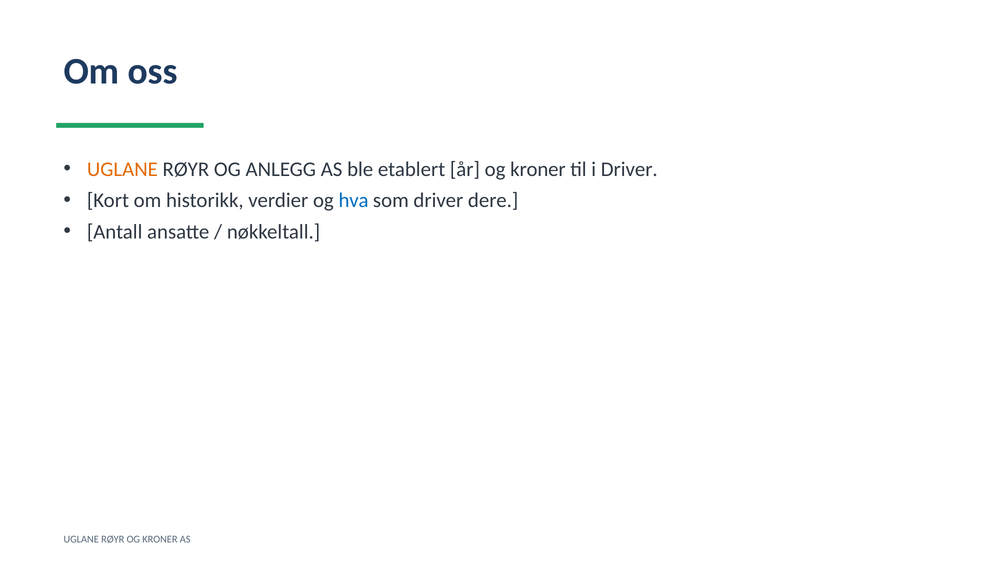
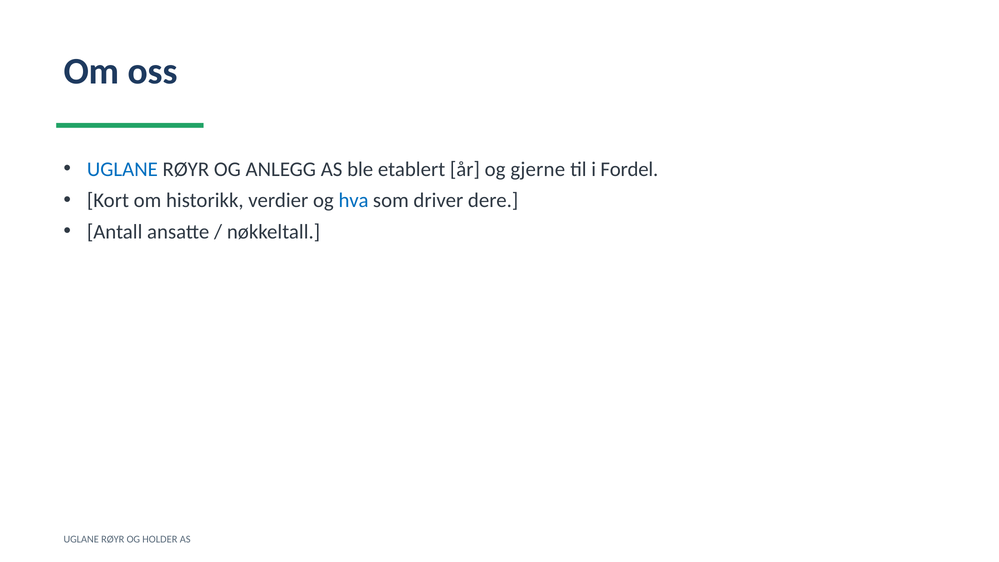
UGLANE at (122, 169) colour: orange -> blue
år og kroner: kroner -> gjerne
i Driver: Driver -> Fordel
RØYR OG KRONER: KRONER -> HOLDER
